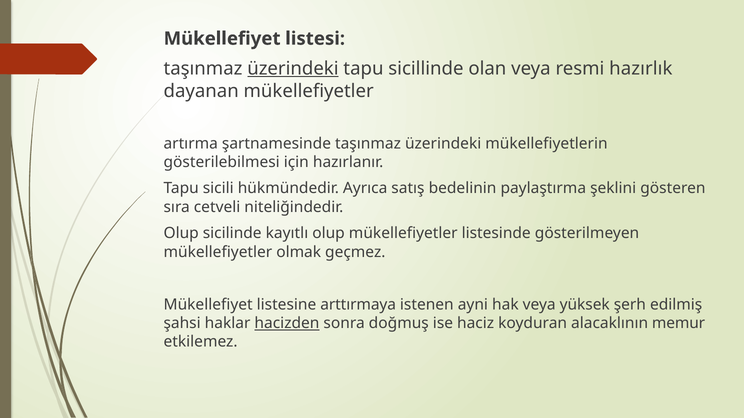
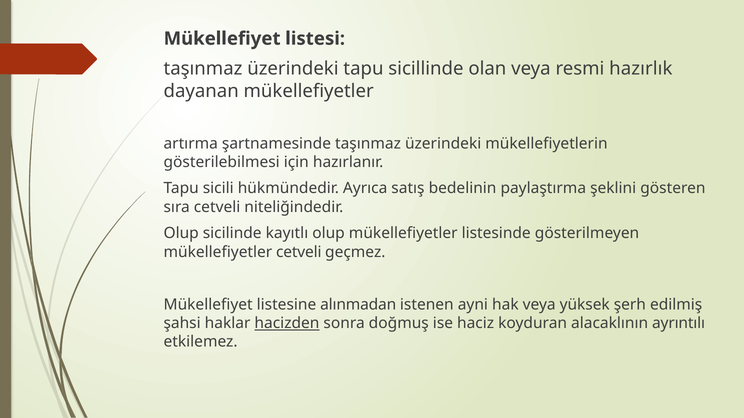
üzerindeki at (293, 69) underline: present -> none
mükellefiyetler olmak: olmak -> cetveli
arttırmaya: arttırmaya -> alınmadan
memur: memur -> ayrıntılı
